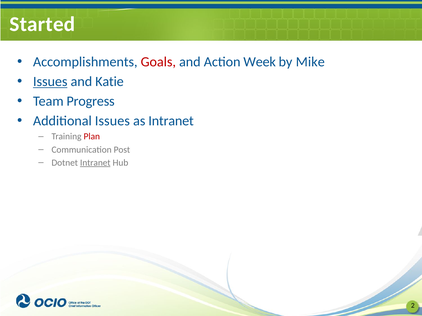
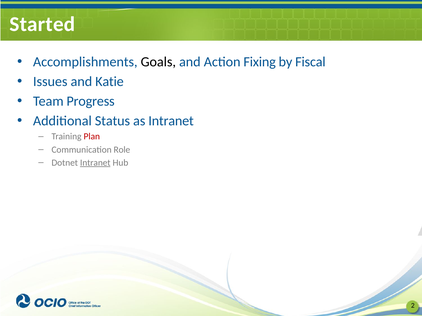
Goals colour: red -> black
Week: Week -> Fixing
Mike: Mike -> Fiscal
Issues at (50, 82) underline: present -> none
Additional Issues: Issues -> Status
Post: Post -> Role
